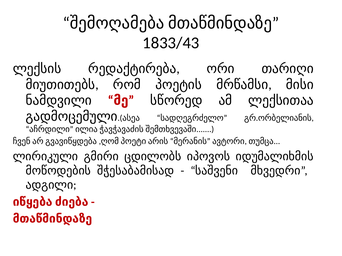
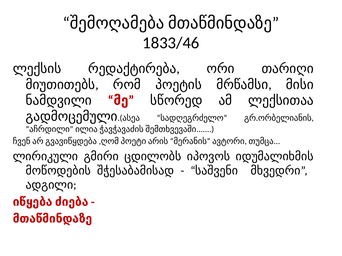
1833/43: 1833/43 -> 1833/46
